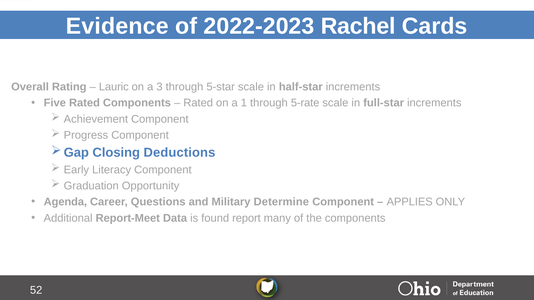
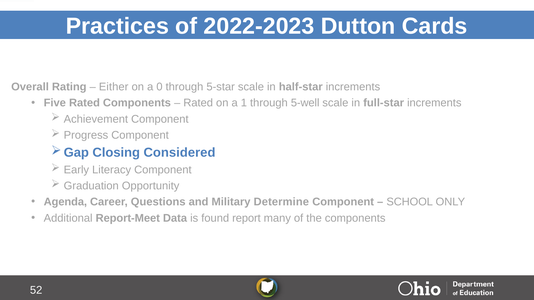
Evidence: Evidence -> Practices
Rachel: Rachel -> Dutton
Lauric: Lauric -> Either
3: 3 -> 0
5-rate: 5-rate -> 5-well
Deductions: Deductions -> Considered
APPLIES: APPLIES -> SCHOOL
